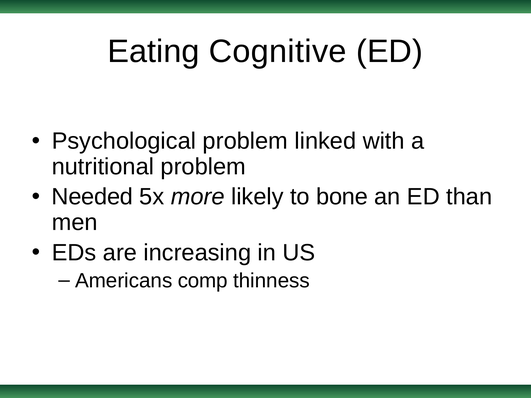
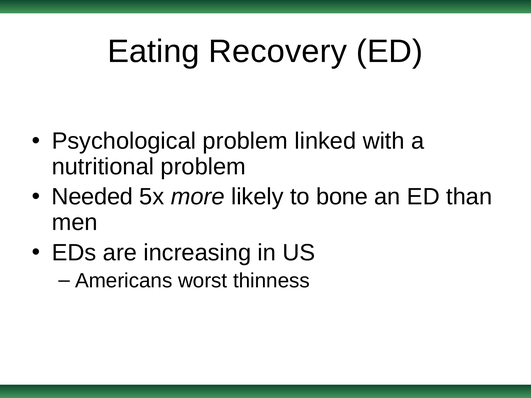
Cognitive: Cognitive -> Recovery
comp: comp -> worst
